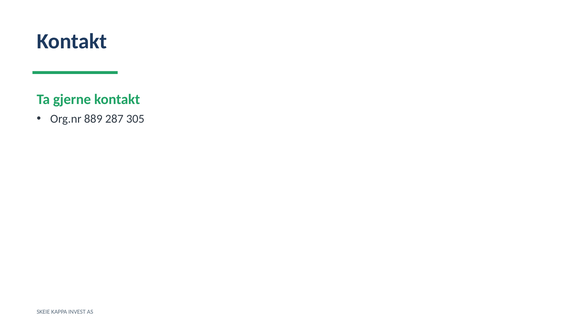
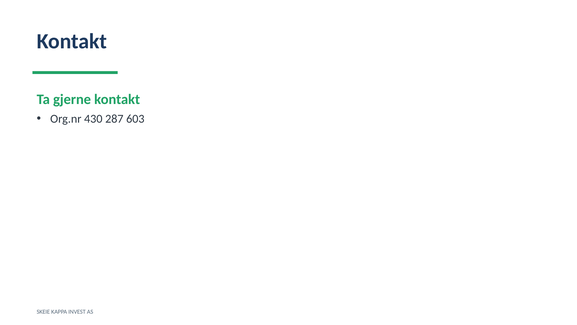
889: 889 -> 430
305: 305 -> 603
